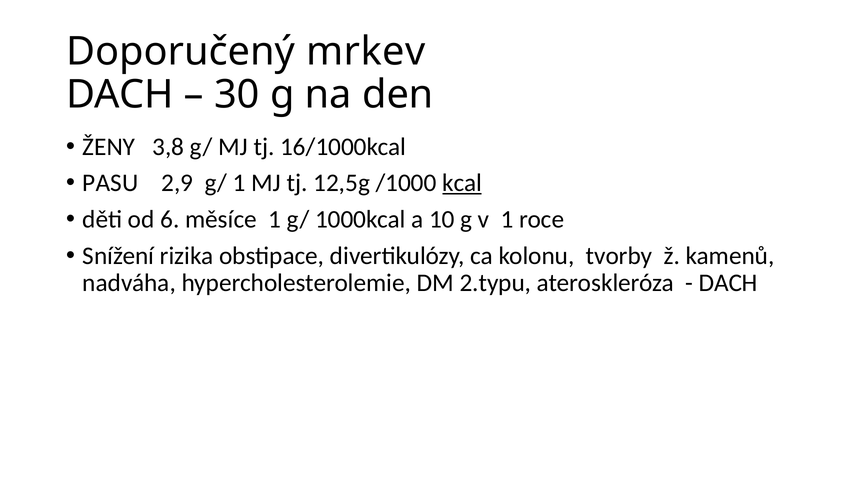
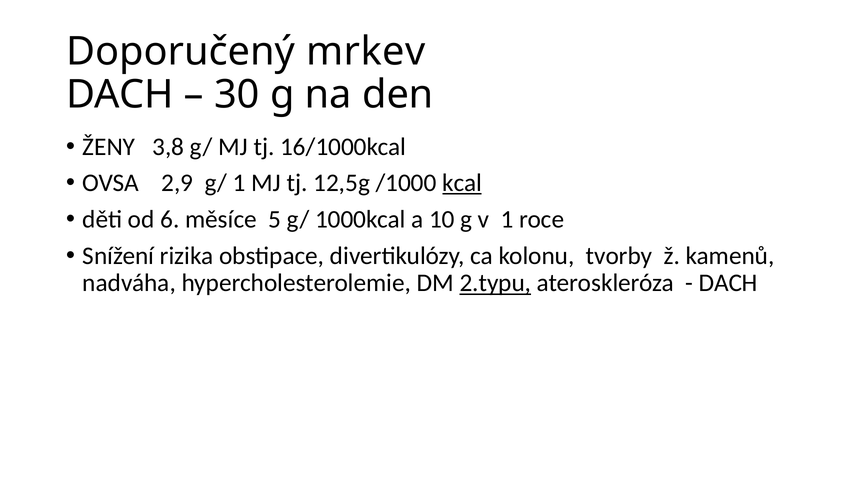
PASU: PASU -> OVSA
měsíce 1: 1 -> 5
2.typu underline: none -> present
